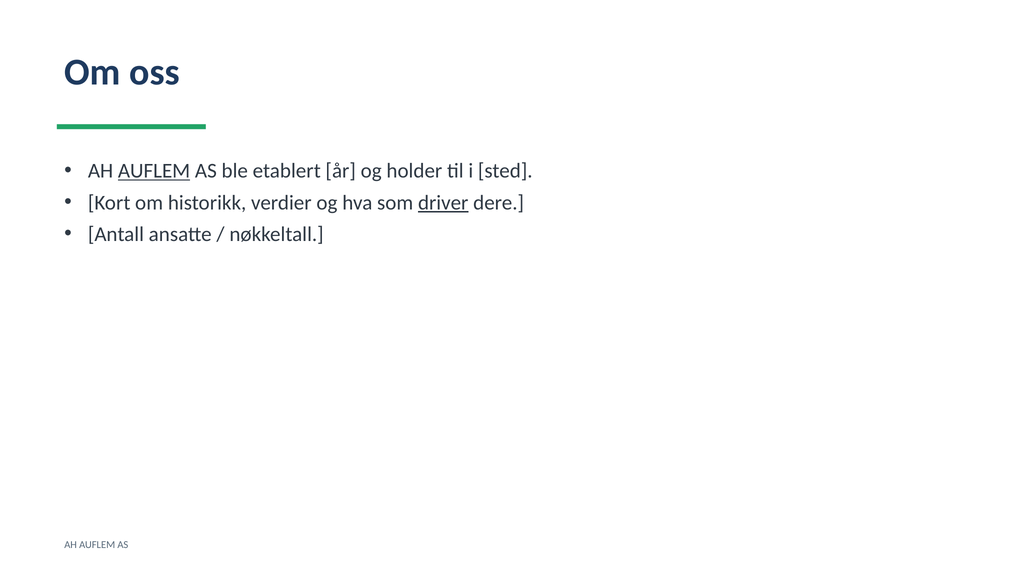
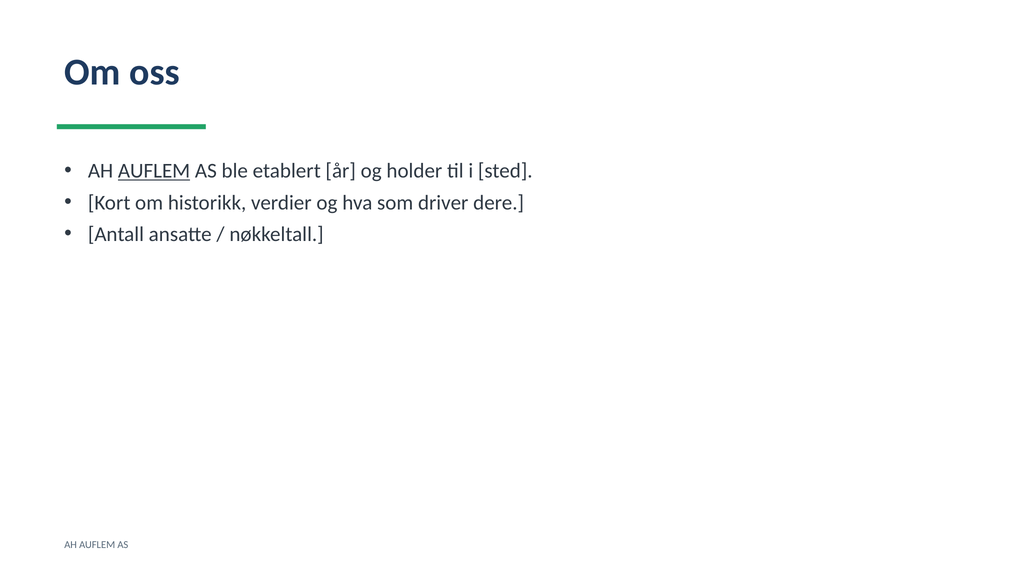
driver underline: present -> none
